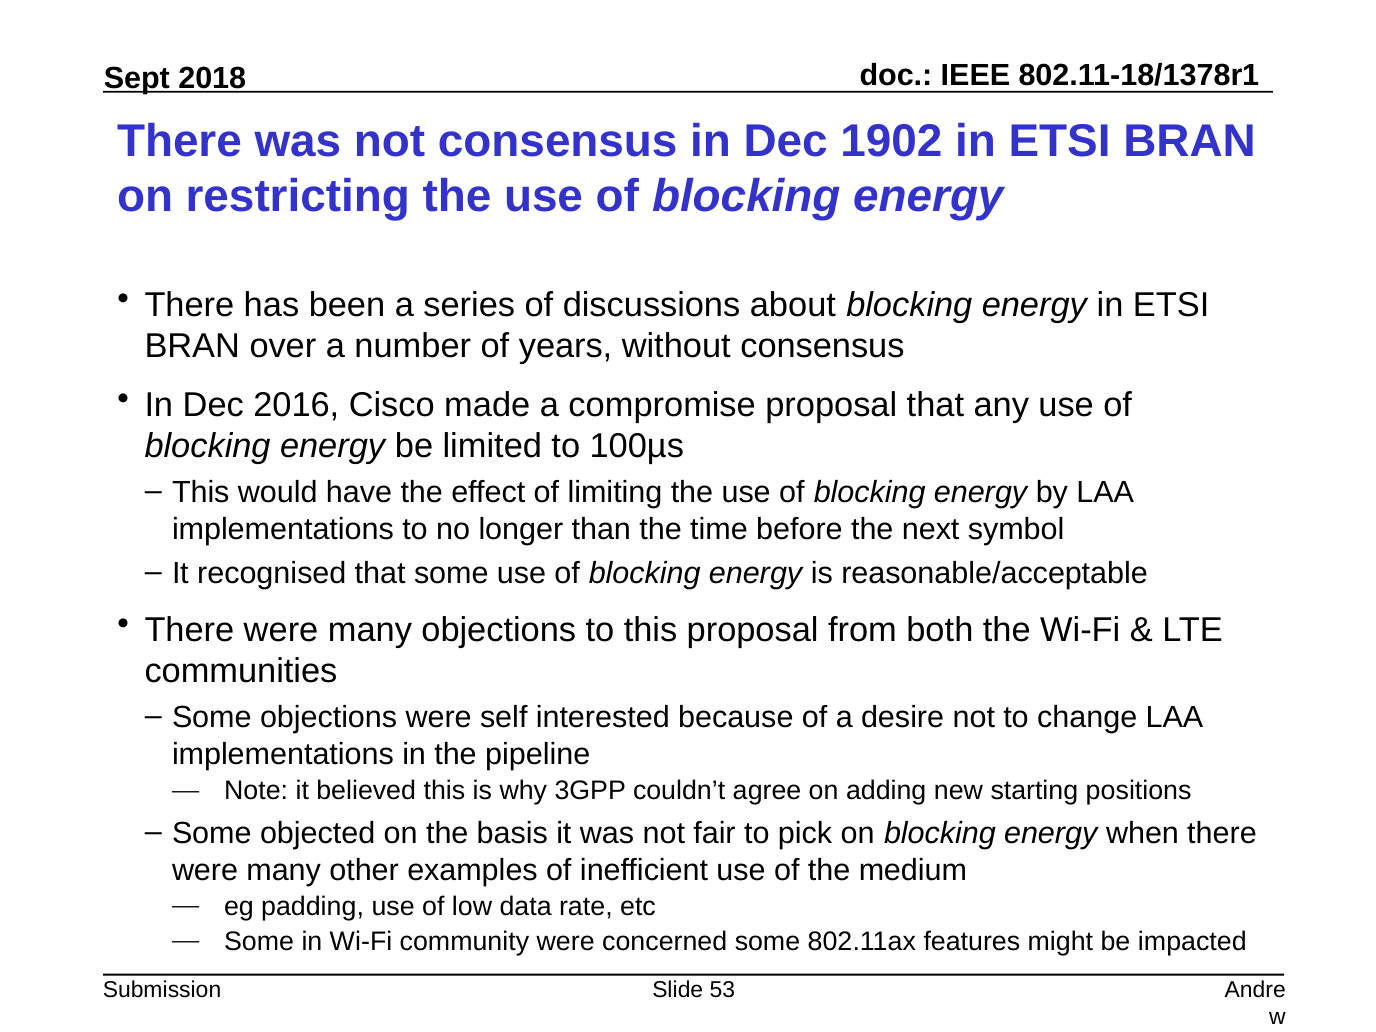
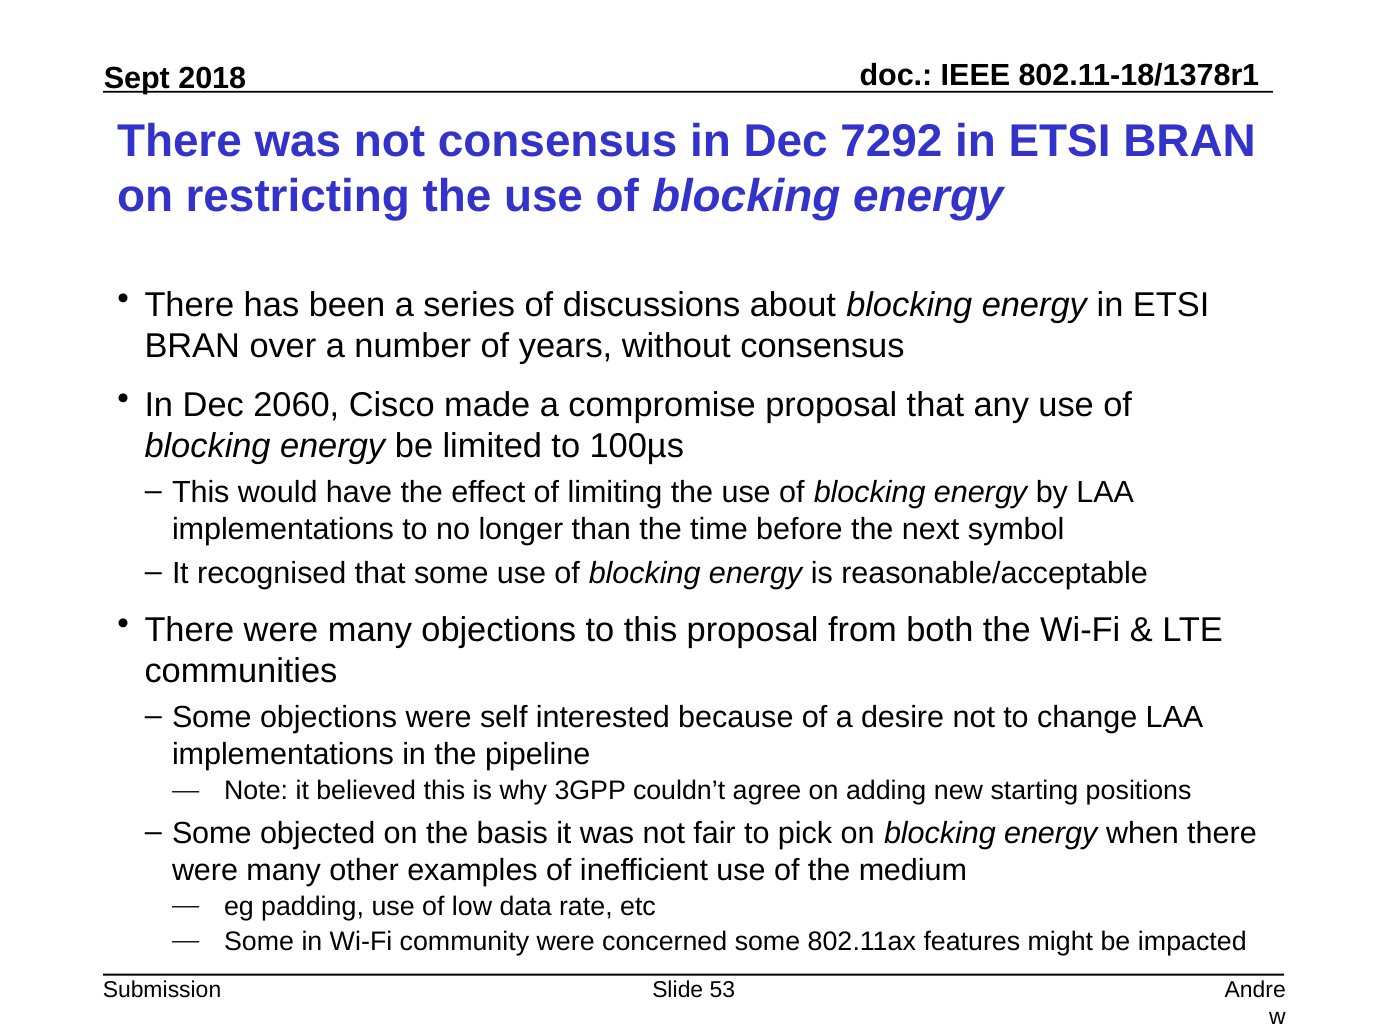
1902: 1902 -> 7292
2016: 2016 -> 2060
